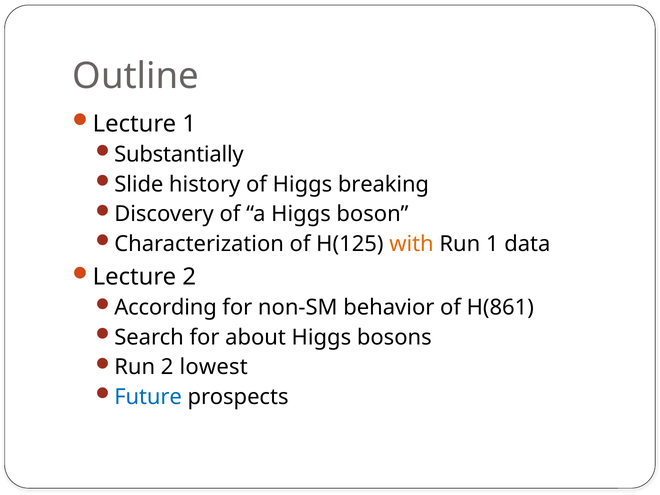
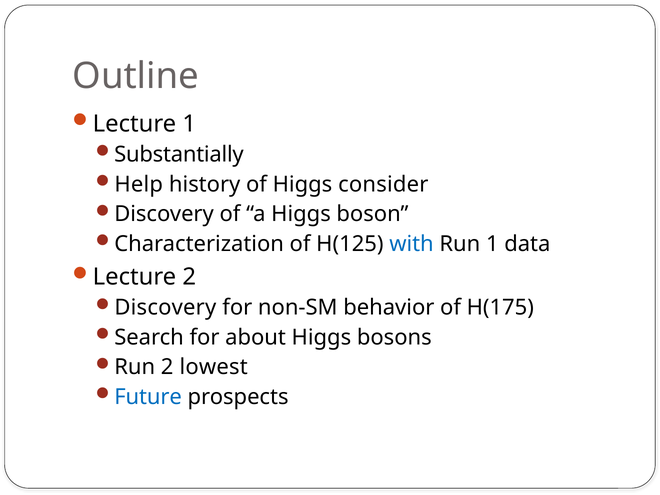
Slide: Slide -> Help
breaking: breaking -> consider
with colour: orange -> blue
According at (166, 308): According -> Discovery
H(861: H(861 -> H(175
